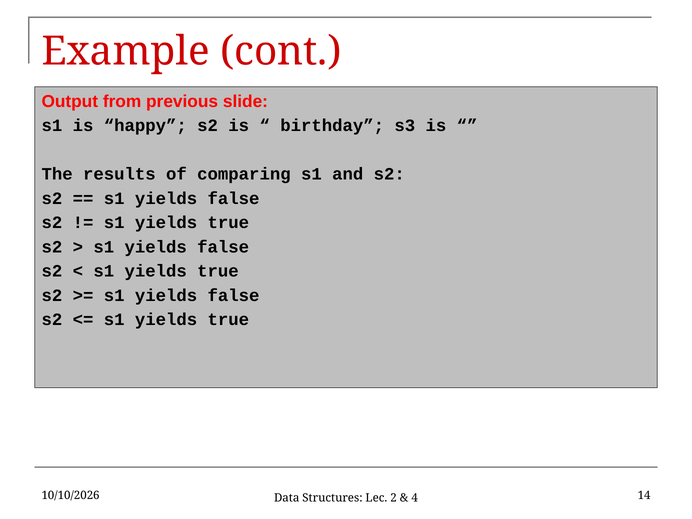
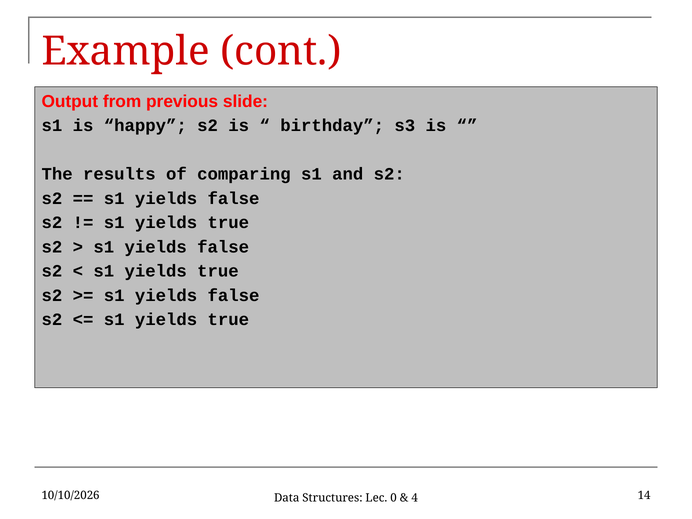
2: 2 -> 0
